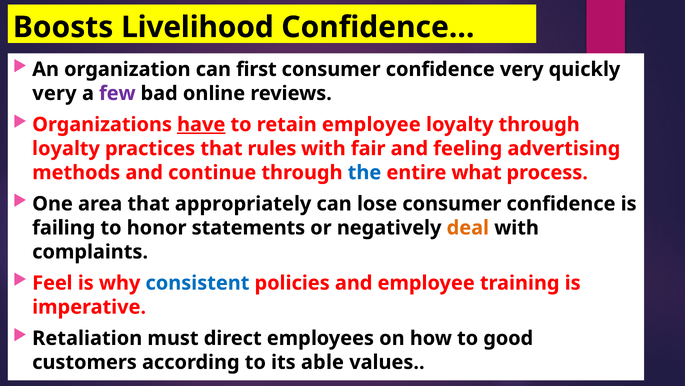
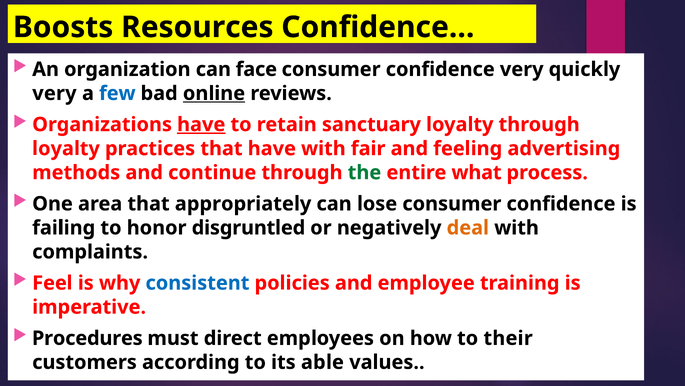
Livelihood: Livelihood -> Resources
first: first -> face
few colour: purple -> blue
online underline: none -> present
retain employee: employee -> sanctuary
that rules: rules -> have
the colour: blue -> green
statements: statements -> disgruntled
Retaliation: Retaliation -> Procedures
good: good -> their
